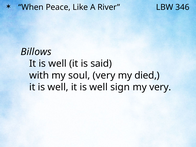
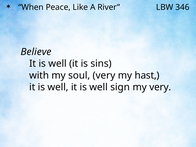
Billows: Billows -> Believe
said: said -> sins
died: died -> hast
